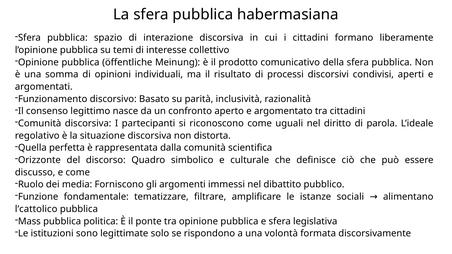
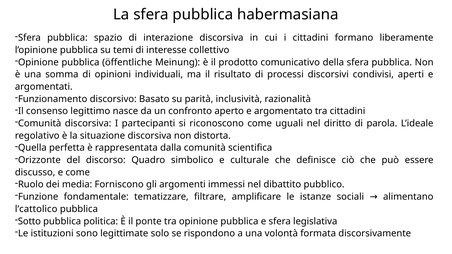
Mass: Mass -> Sotto
